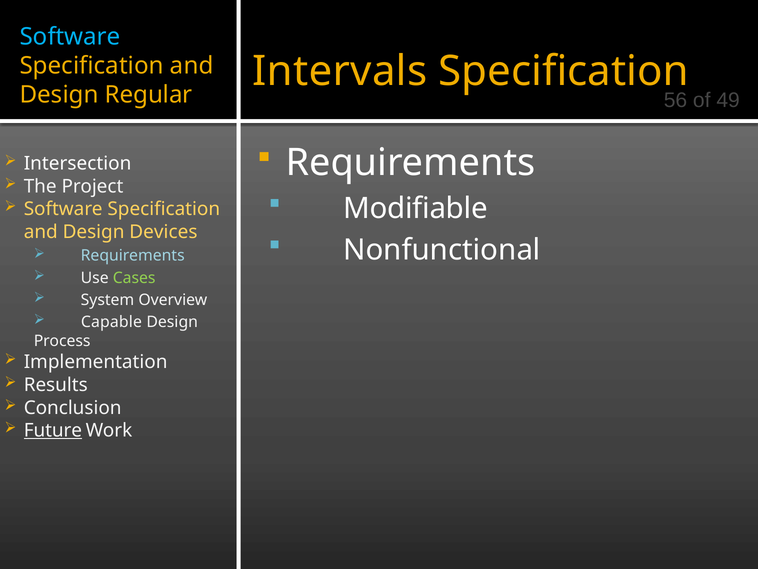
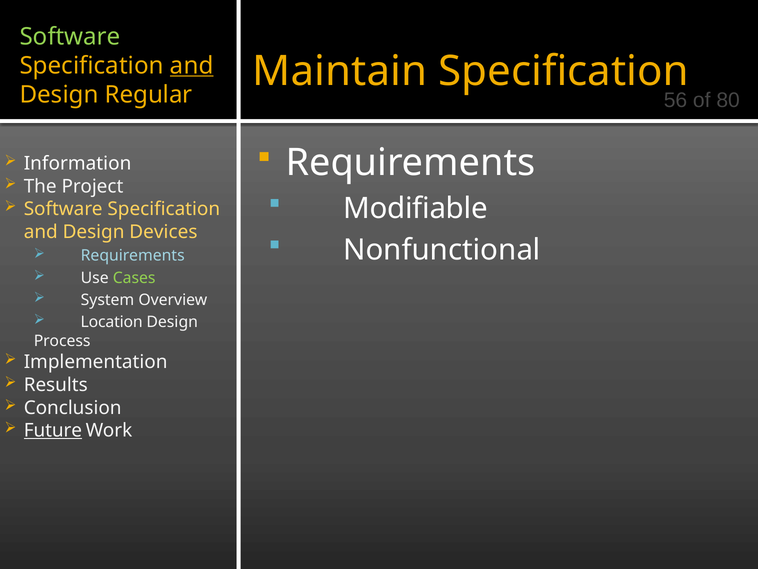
Software at (70, 36) colour: light blue -> light green
and at (192, 66) underline: none -> present
Intervals: Intervals -> Maintain
49: 49 -> 80
Intersection: Intersection -> Information
Capable: Capable -> Location
